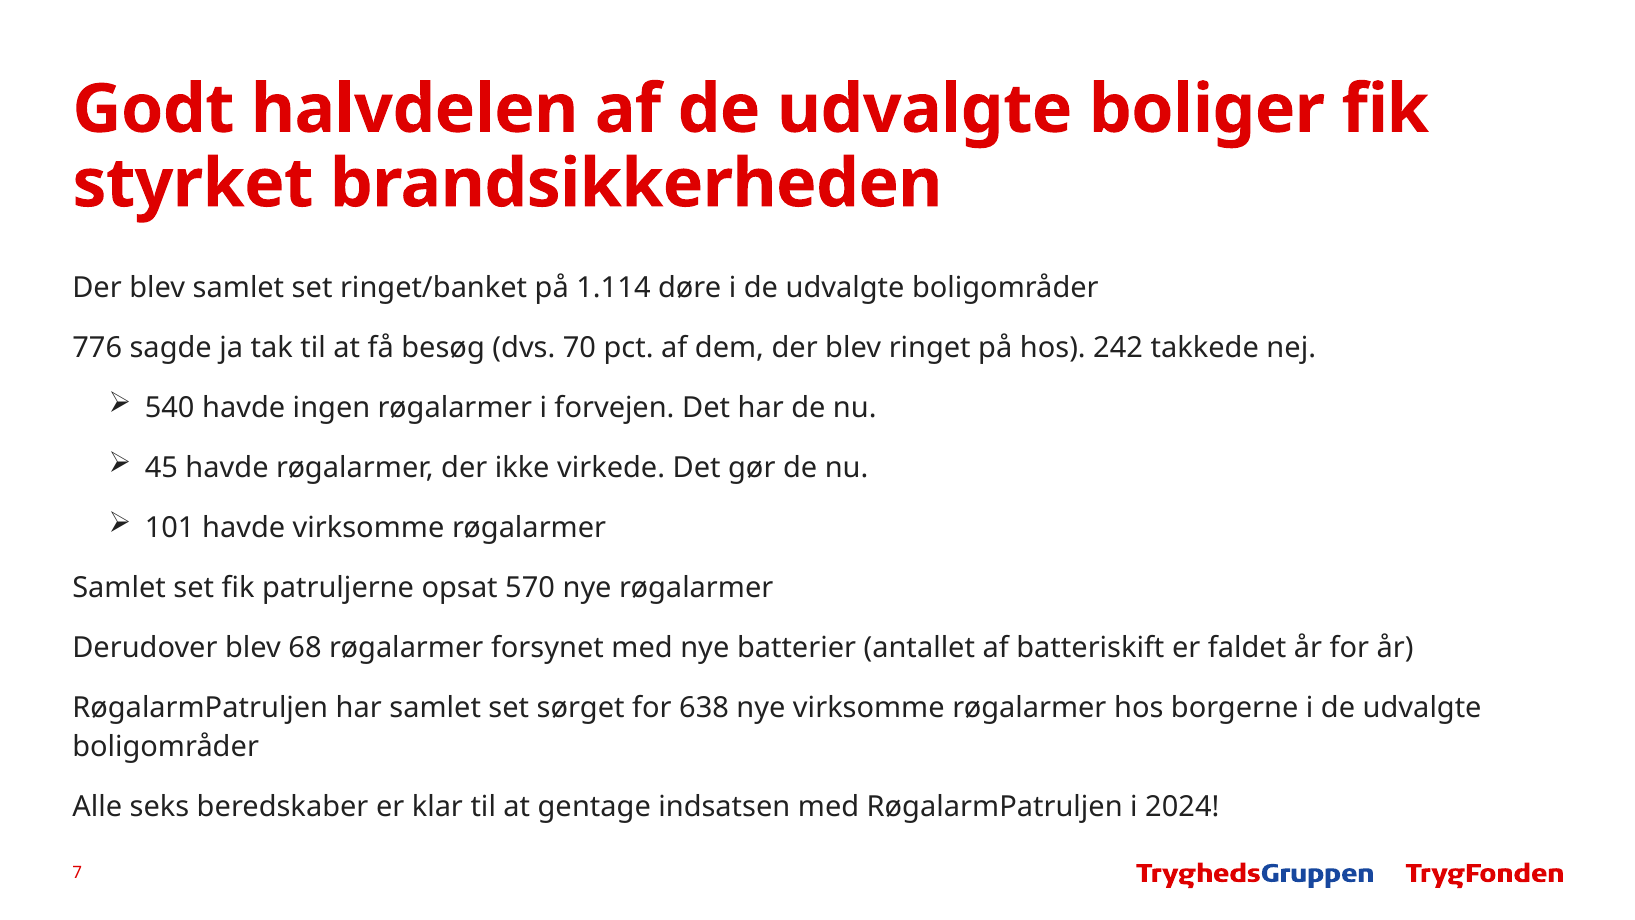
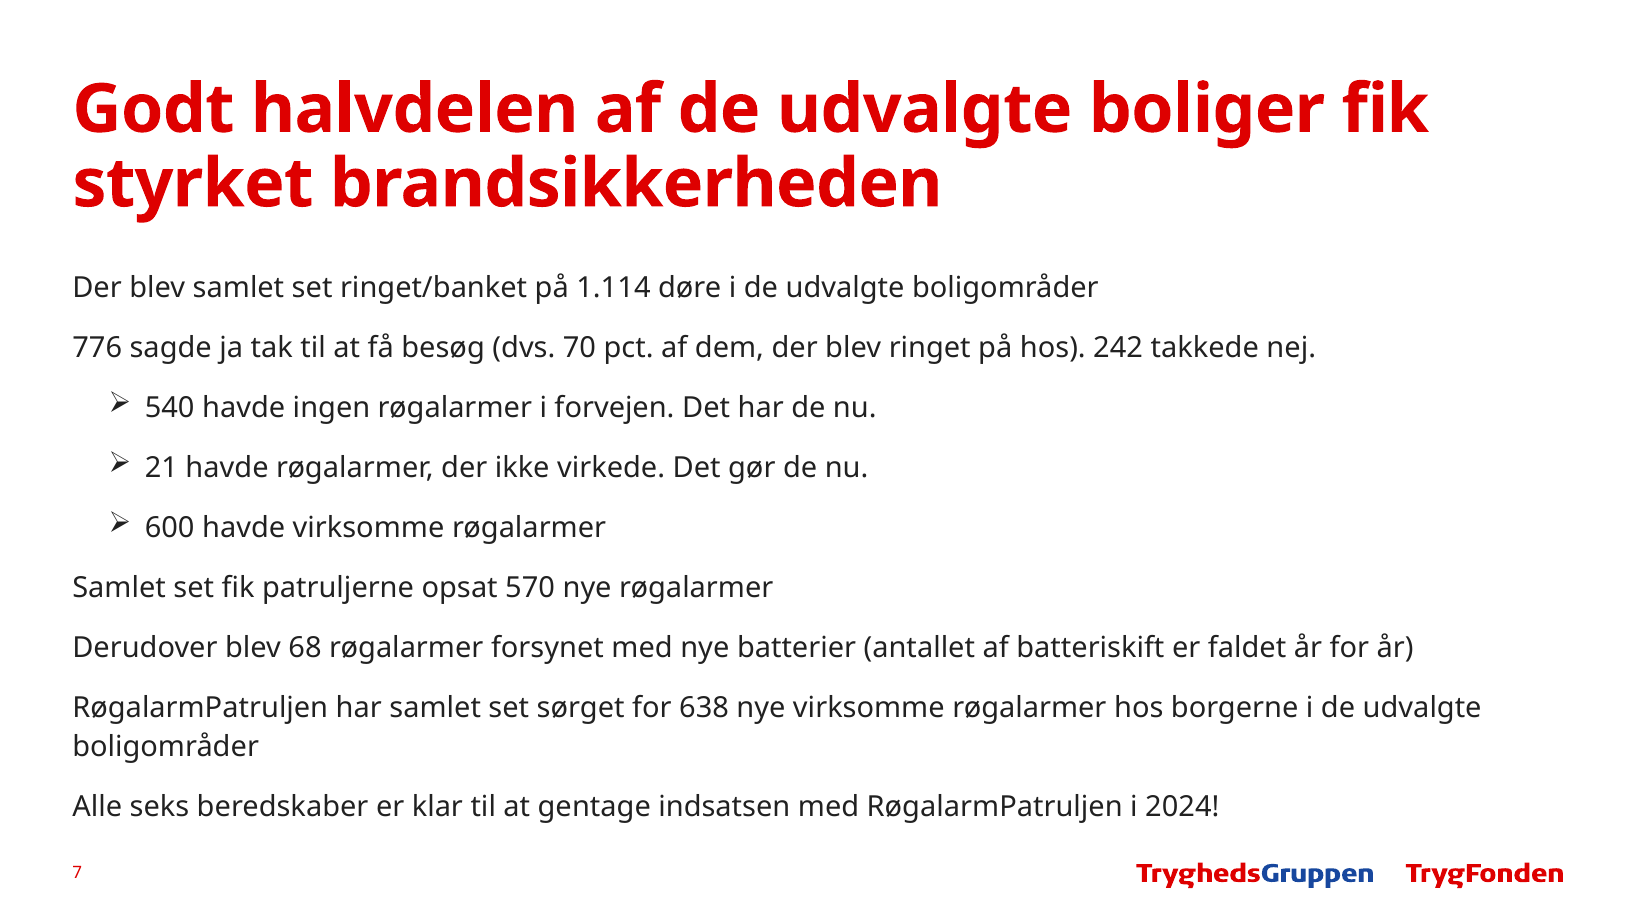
45: 45 -> 21
101: 101 -> 600
